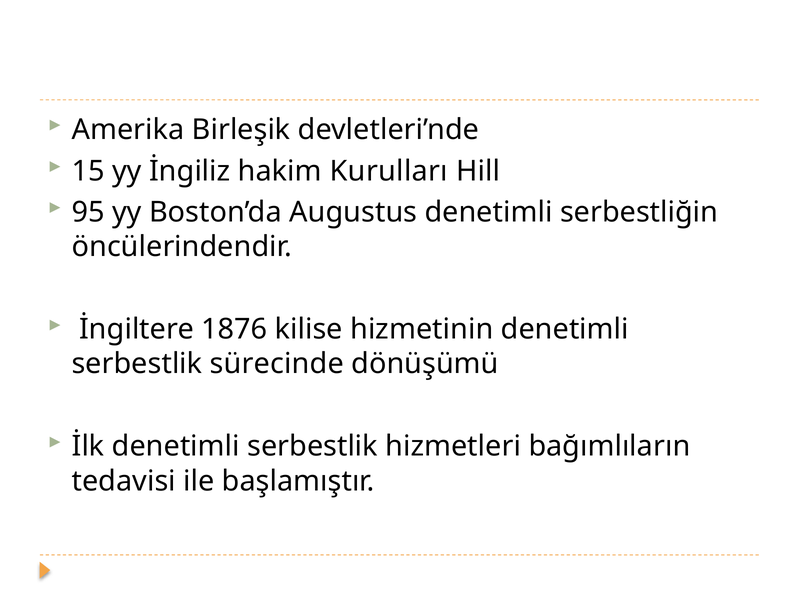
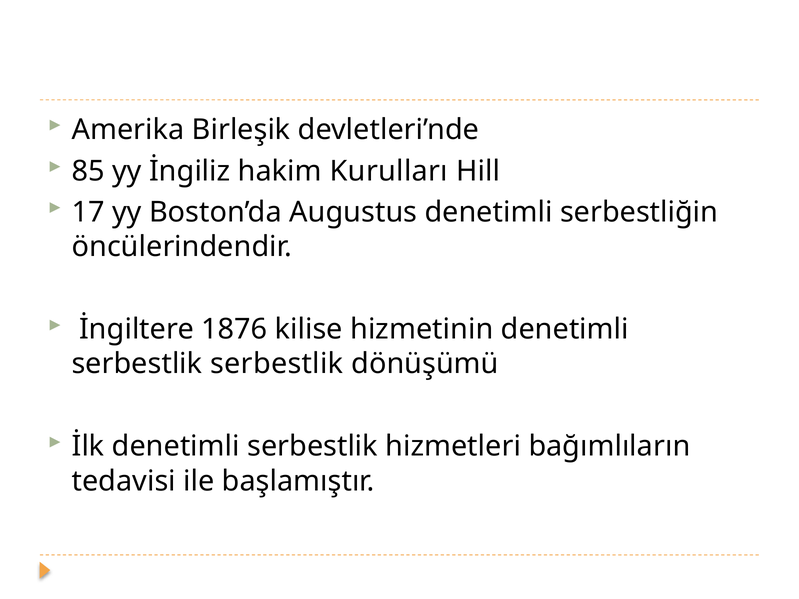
15: 15 -> 85
95: 95 -> 17
serbestlik sürecinde: sürecinde -> serbestlik
